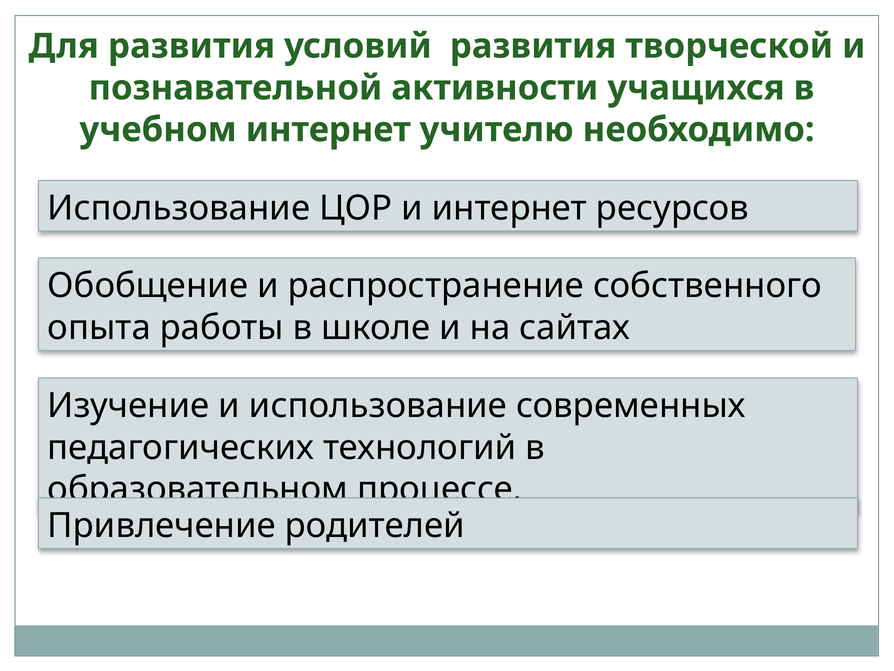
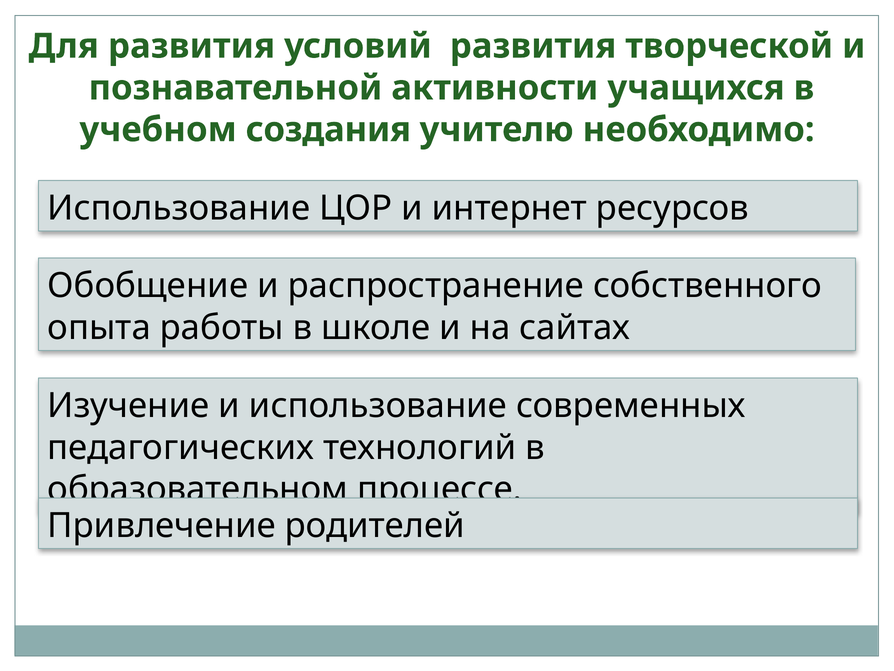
учебном интернет: интернет -> создания
